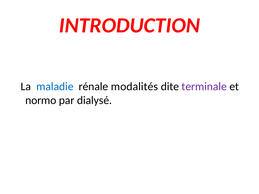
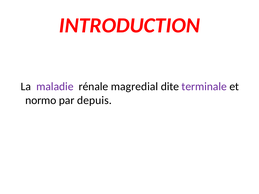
maladie colour: blue -> purple
modalités: modalités -> magredial
dialysé: dialysé -> depuis
